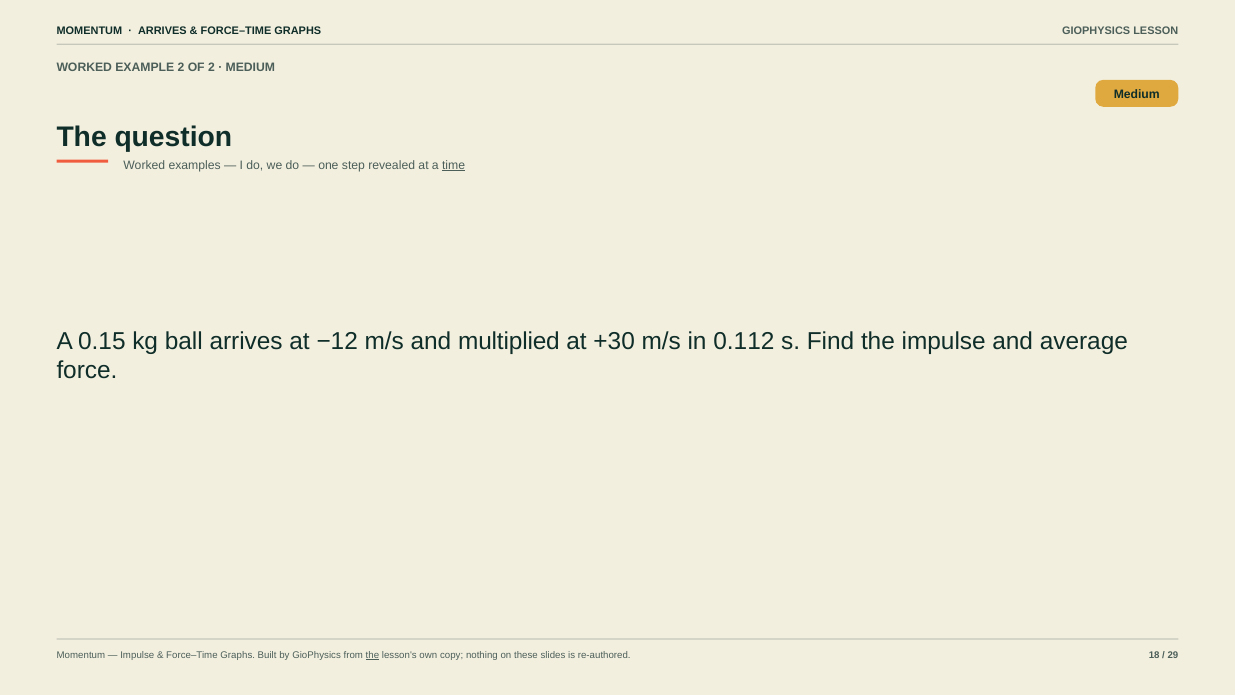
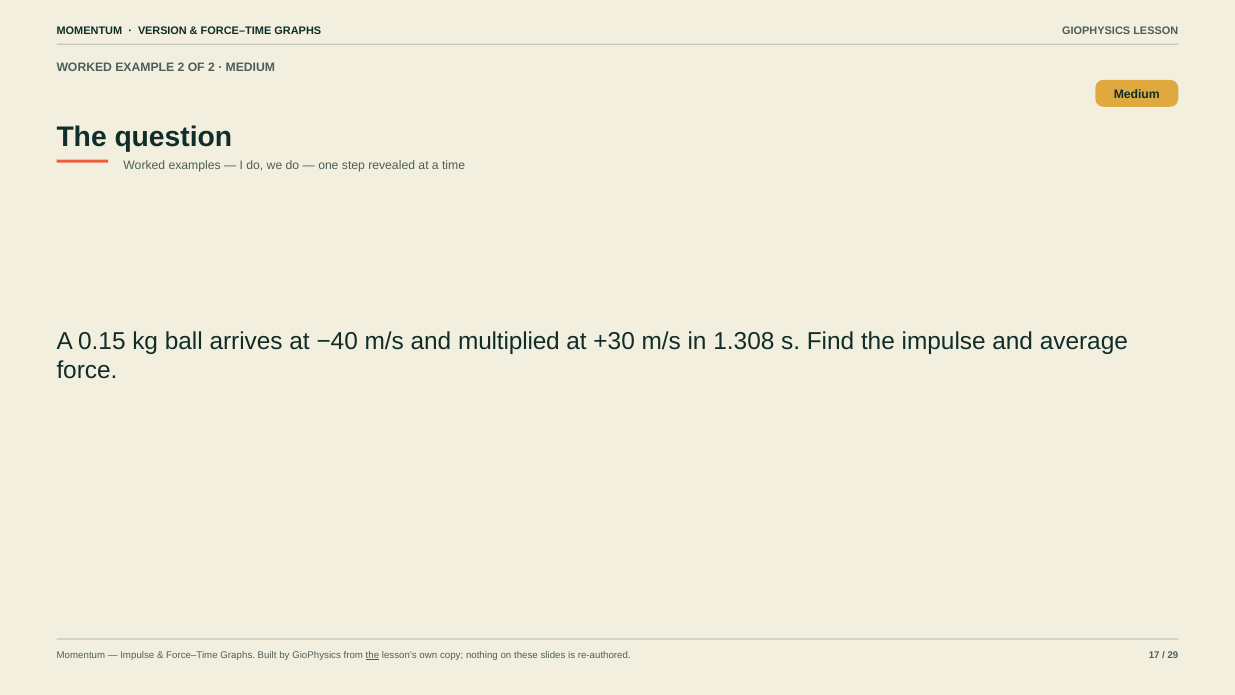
ARRIVES at (162, 30): ARRIVES -> VERSION
time underline: present -> none
−12: −12 -> −40
0.112: 0.112 -> 1.308
18: 18 -> 17
